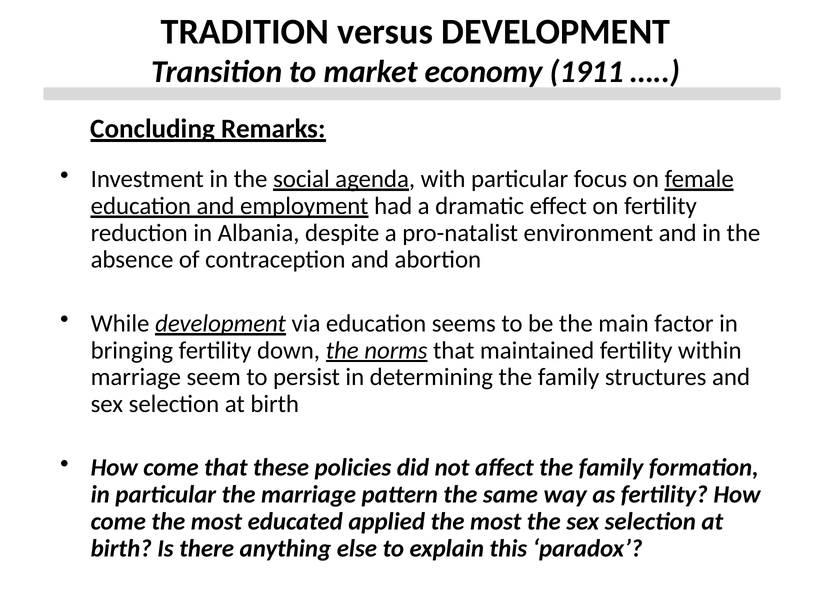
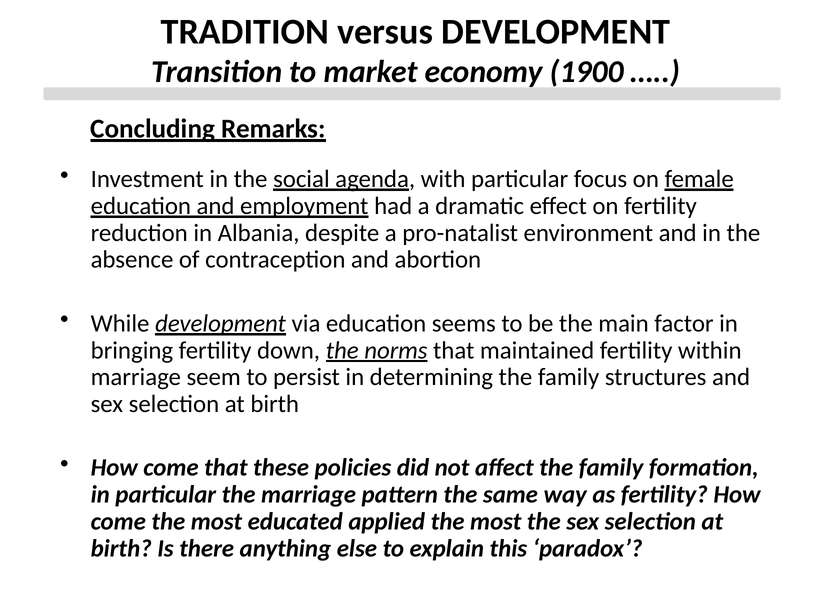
1911: 1911 -> 1900
